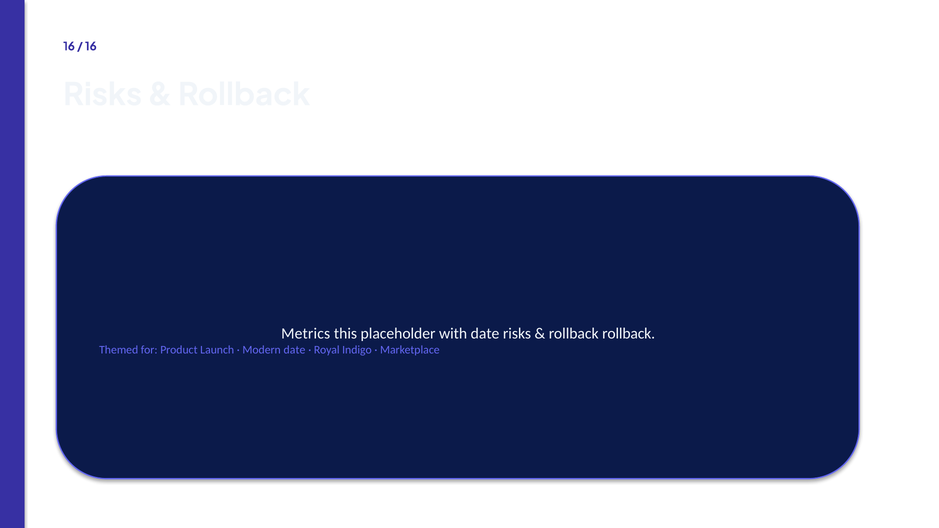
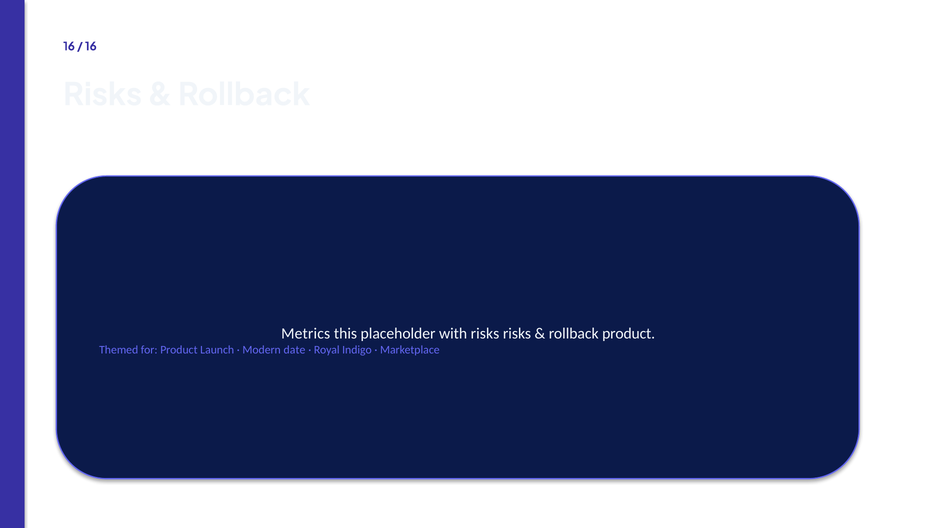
with date: date -> risks
rollback rollback: rollback -> product
